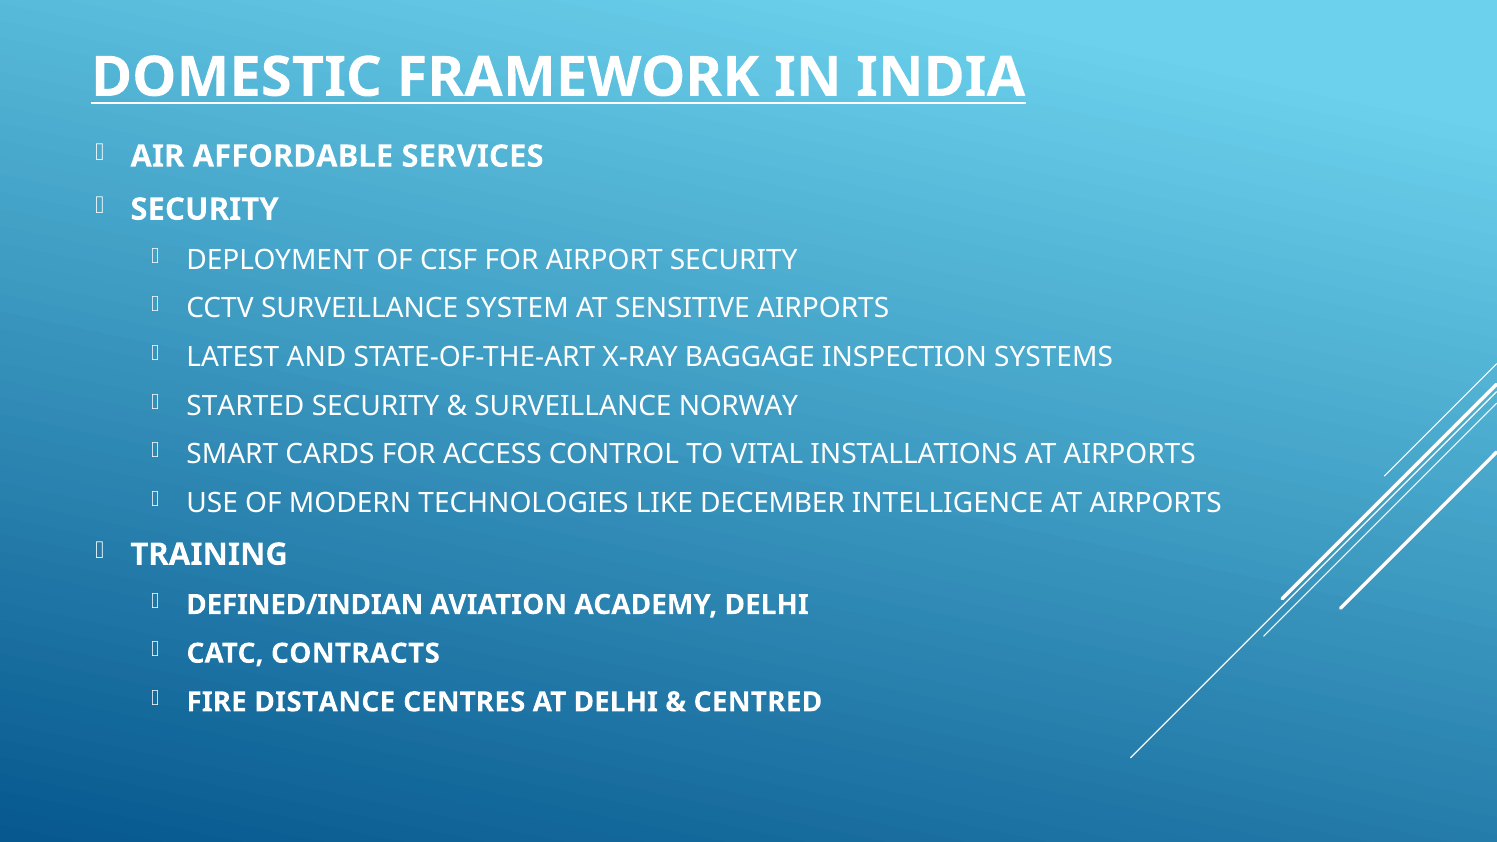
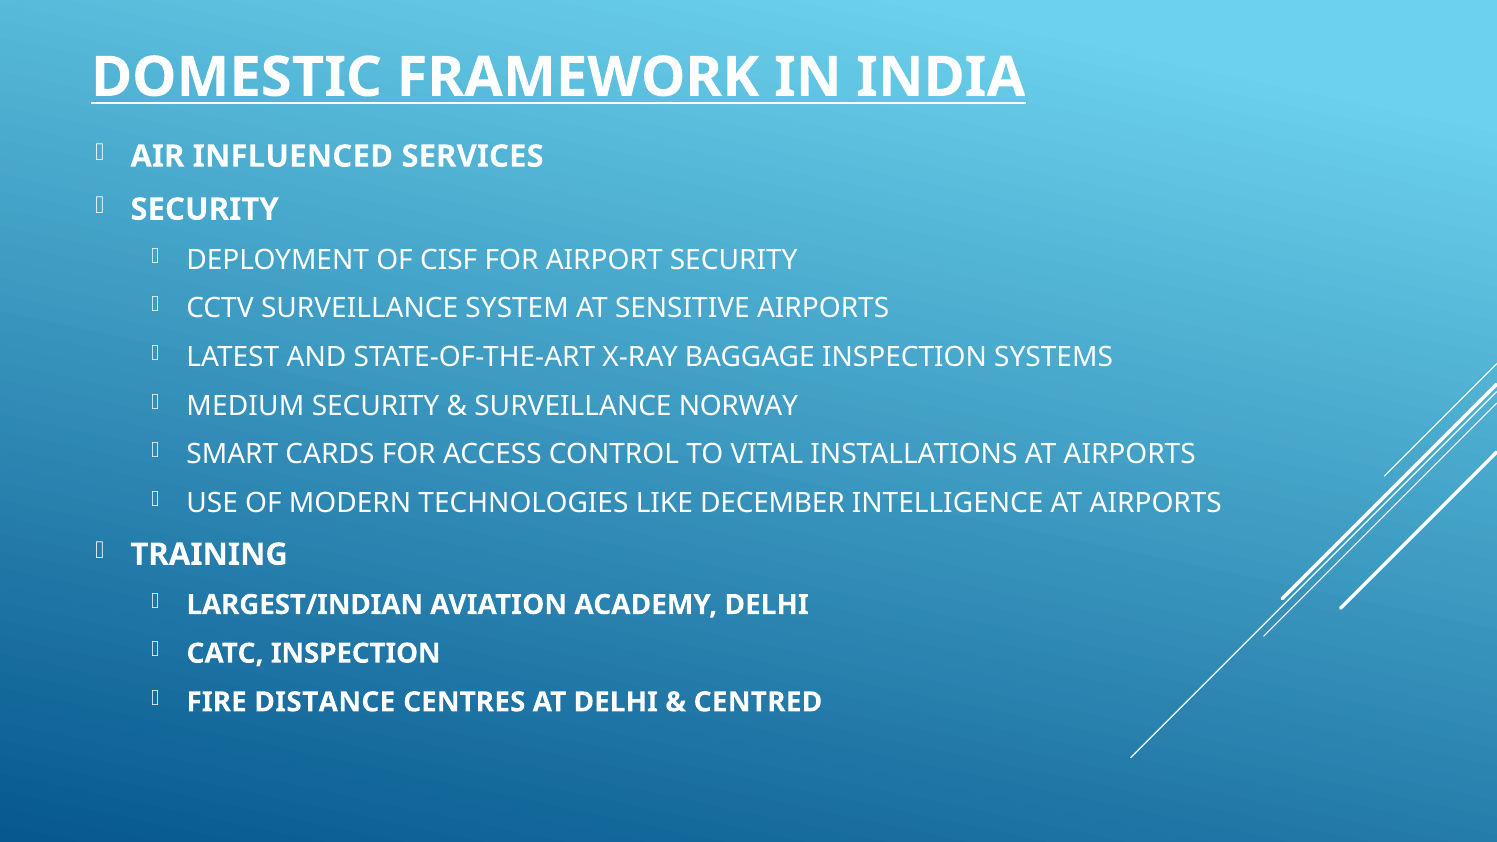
AFFORDABLE: AFFORDABLE -> INFLUENCED
STARTED: STARTED -> MEDIUM
DEFINED/INDIAN: DEFINED/INDIAN -> LARGEST/INDIAN
CATC CONTRACTS: CONTRACTS -> INSPECTION
